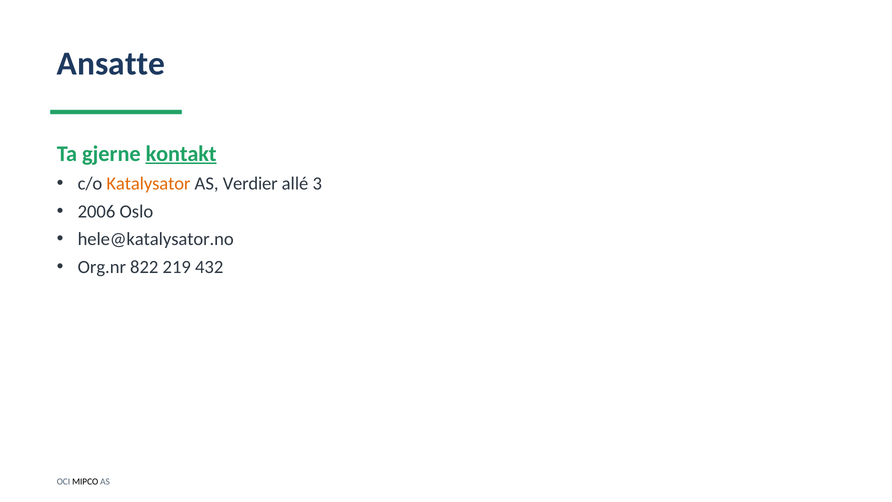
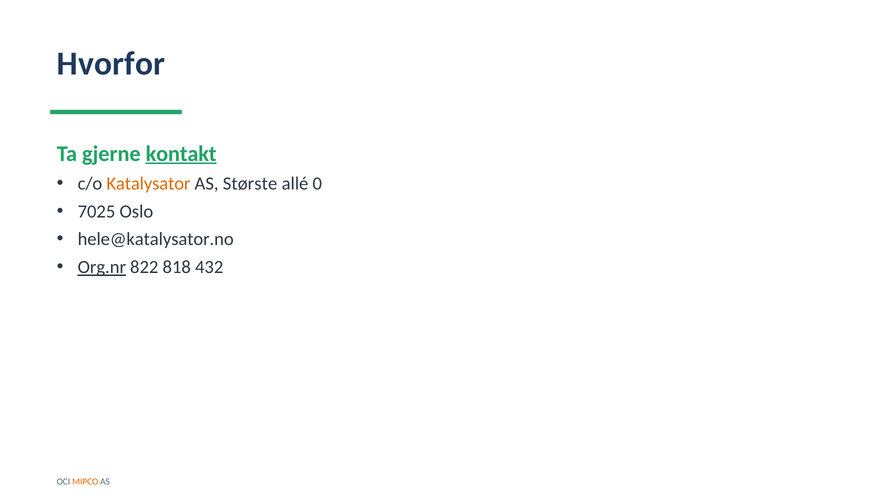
Ansatte: Ansatte -> Hvorfor
Verdier: Verdier -> Største
3: 3 -> 0
2006: 2006 -> 7025
Org.nr underline: none -> present
219: 219 -> 818
MIPCO colour: black -> orange
